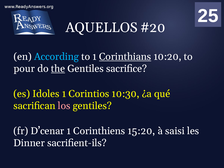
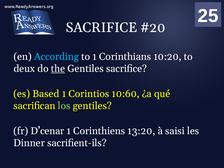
AQUELLOS at (102, 28): AQUELLOS -> SACRIFICE
Corinthians underline: present -> none
pour: pour -> deux
Idoles: Idoles -> Based
10:30: 10:30 -> 10:60
los colour: pink -> light green
15:20: 15:20 -> 13:20
